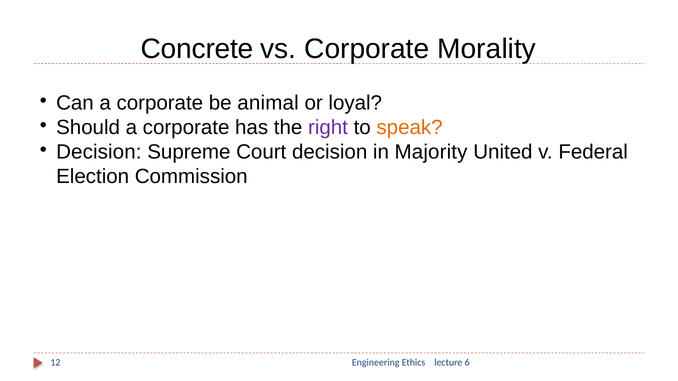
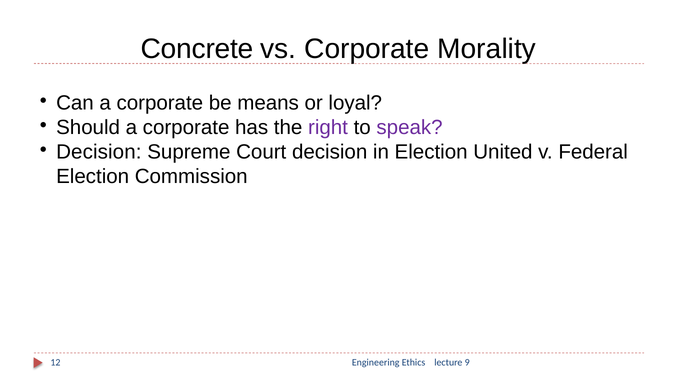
animal: animal -> means
speak colour: orange -> purple
in Majority: Majority -> Election
6: 6 -> 9
